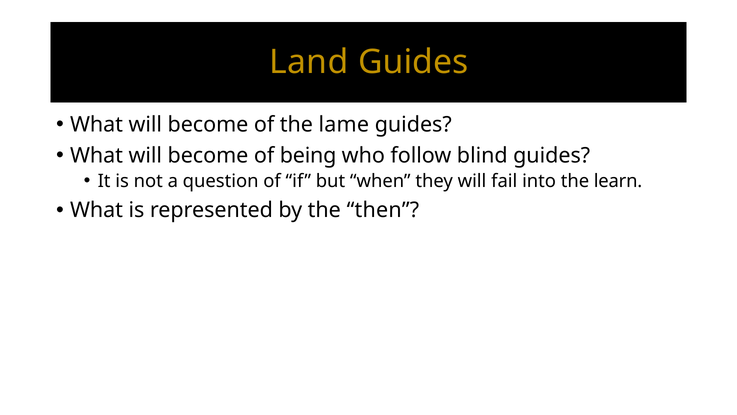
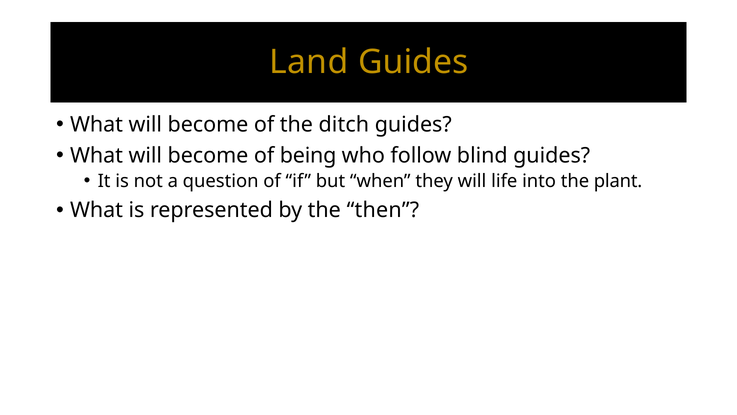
lame: lame -> ditch
fail: fail -> life
learn: learn -> plant
